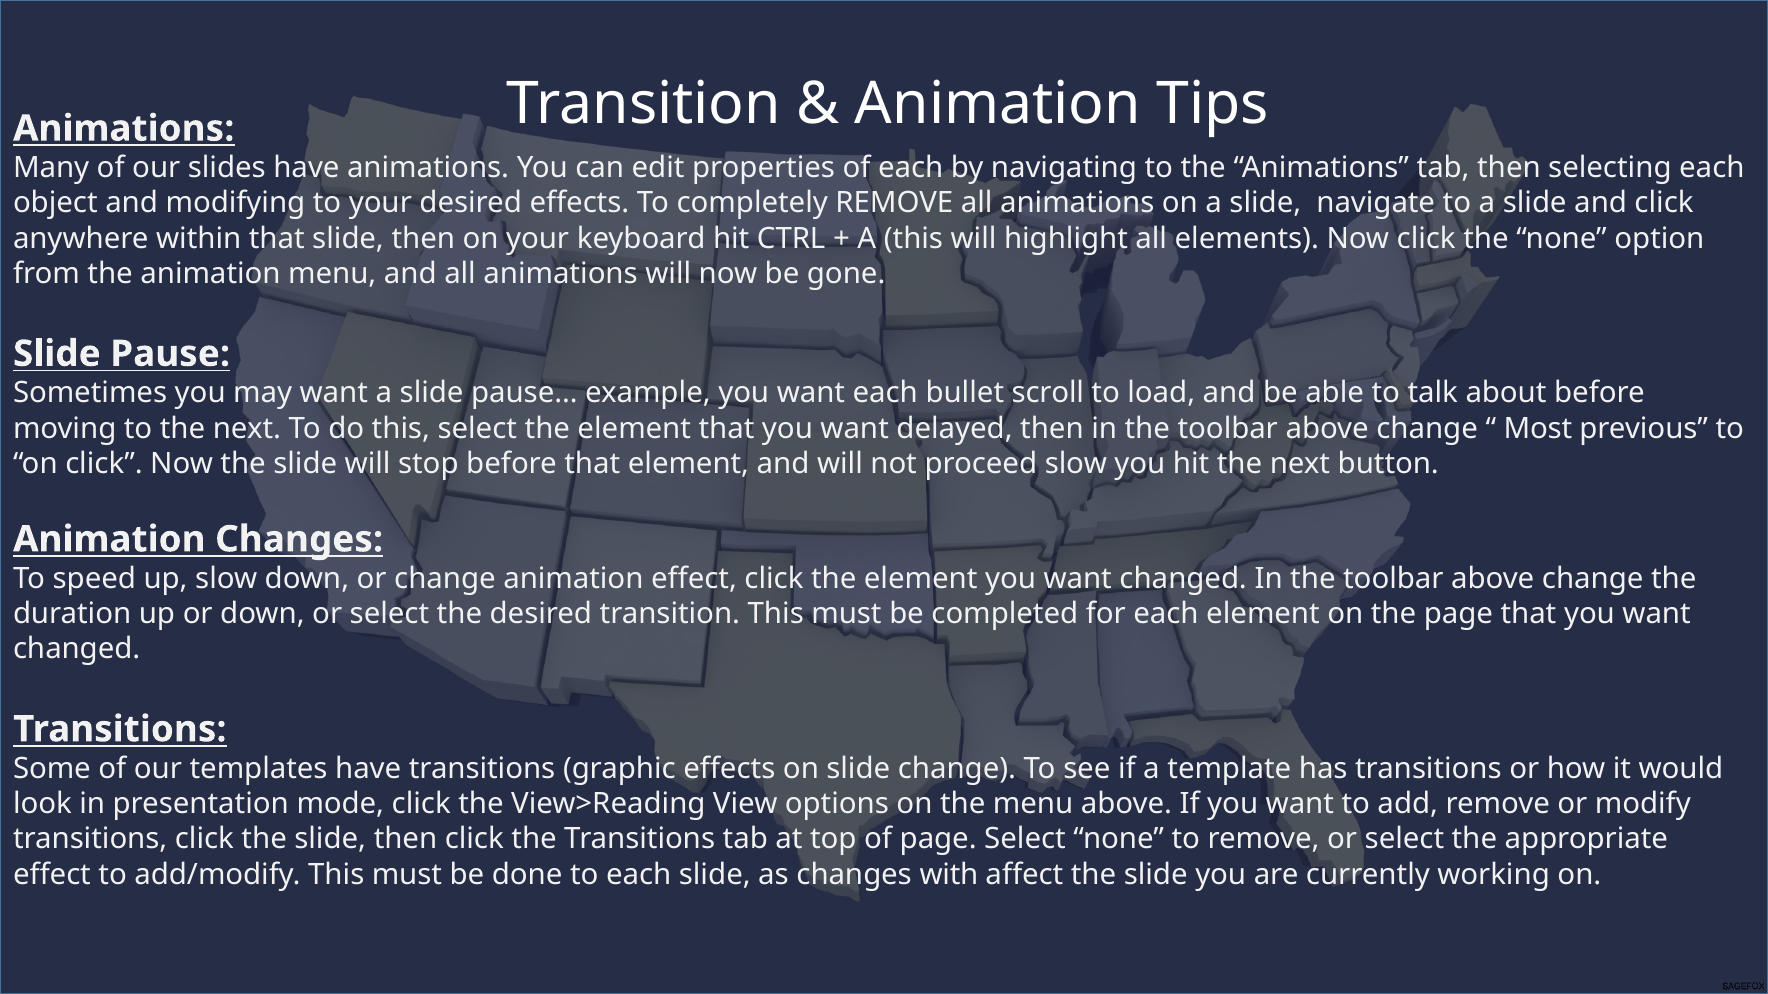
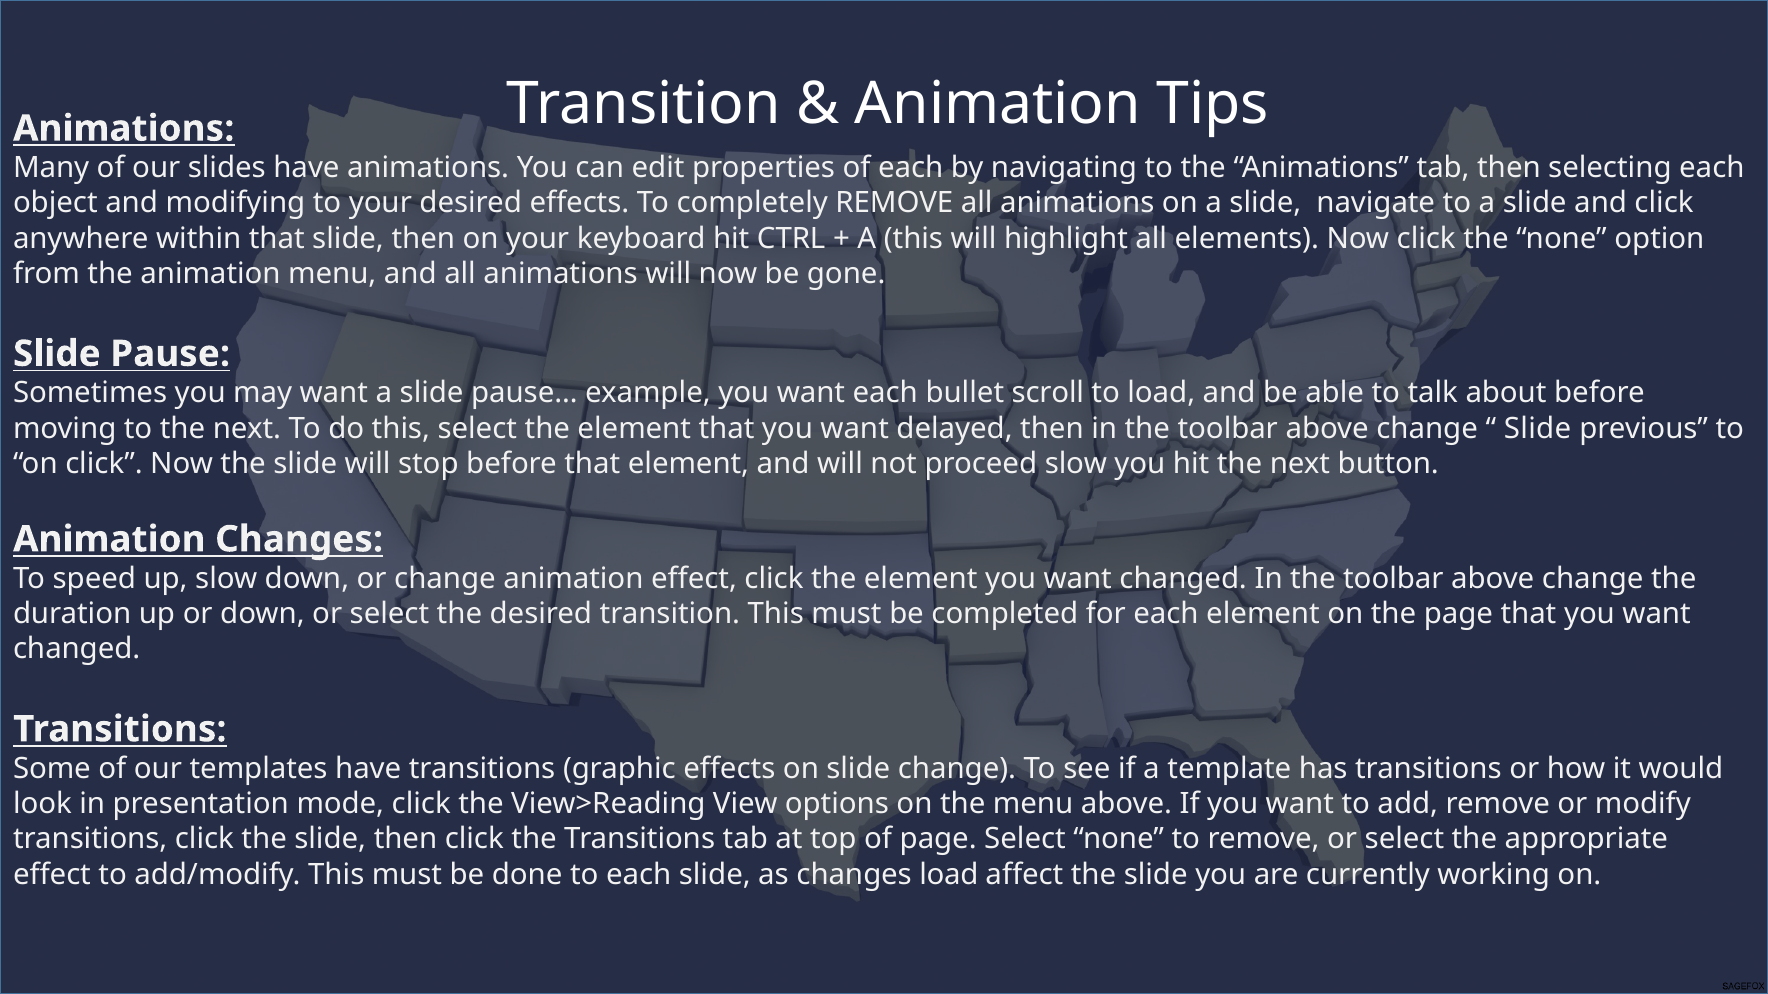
Most at (1538, 429): Most -> Slide
changes with: with -> load
